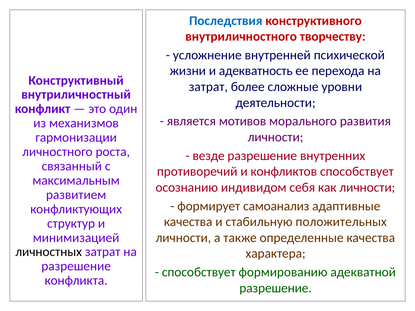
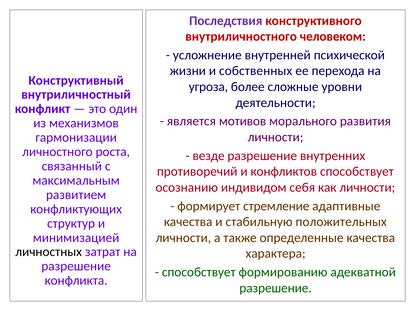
Последствия colour: blue -> purple
творчеству: творчеству -> человеком
адекватность: адекватность -> собственных
затрат at (208, 87): затрат -> угроза
самоанализ: самоанализ -> стремление
